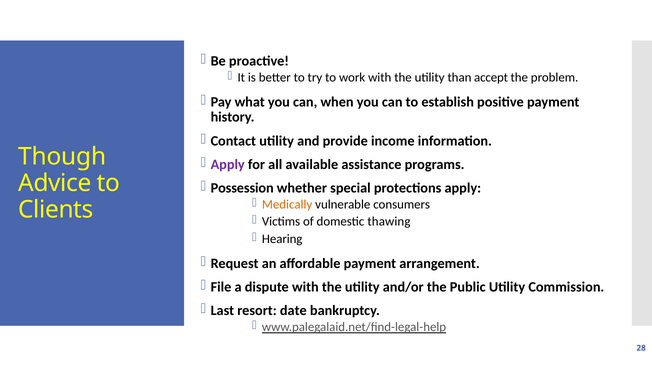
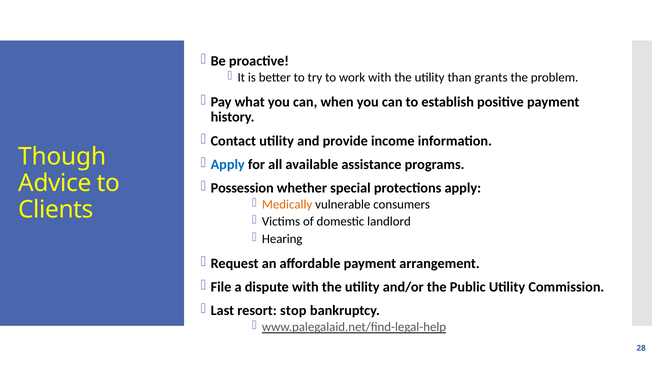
accept: accept -> grants
Apply at (228, 164) colour: purple -> blue
thawing: thawing -> landlord
date: date -> stop
